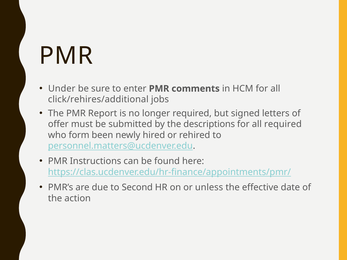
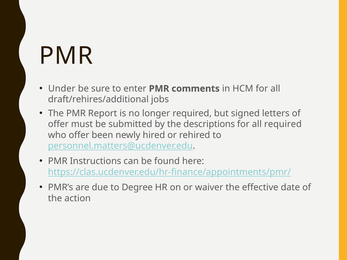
click/rehires/additional: click/rehires/additional -> draft/rehires/additional
who form: form -> offer
Second: Second -> Degree
unless: unless -> waiver
